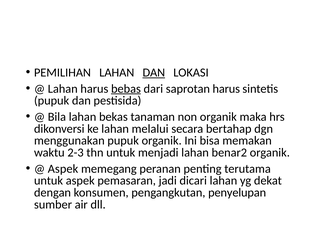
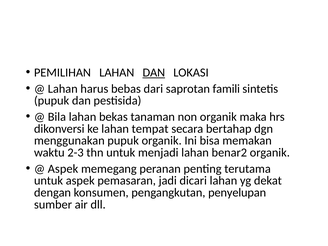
bebas underline: present -> none
saprotan harus: harus -> famili
melalui: melalui -> tempat
